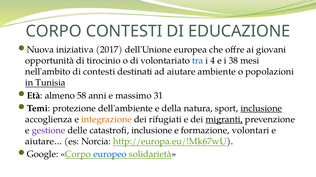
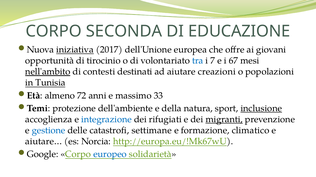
CORPO CONTESTI: CONTESTI -> SECONDA
iniziativa underline: none -> present
4: 4 -> 7
38: 38 -> 67
nell'ambito underline: none -> present
ambiente: ambiente -> creazioni
58: 58 -> 72
31: 31 -> 33
integrazione colour: orange -> blue
gestione colour: purple -> blue
catastrofi inclusione: inclusione -> settimane
volontari: volontari -> climatico
